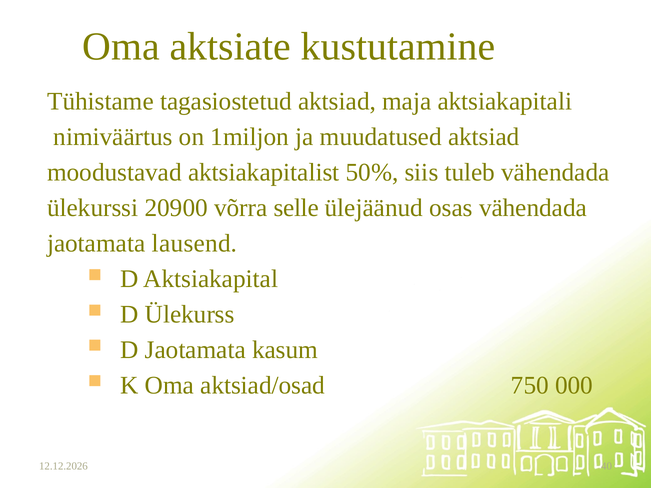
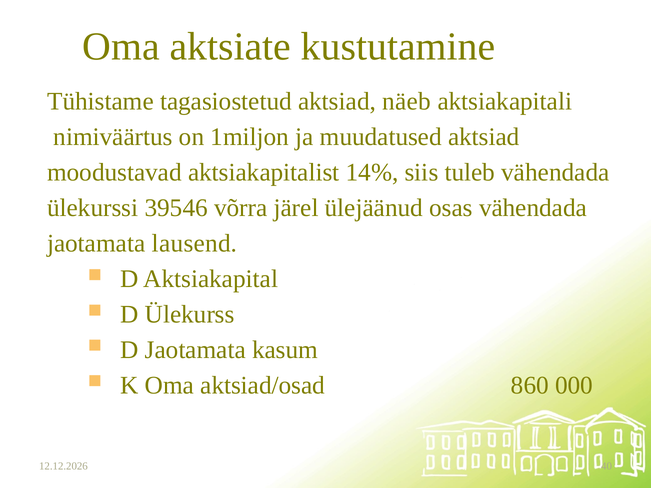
maja: maja -> näeb
50%: 50% -> 14%
20900: 20900 -> 39546
selle: selle -> järel
750: 750 -> 860
